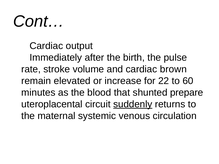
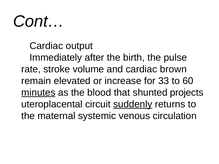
22: 22 -> 33
minutes underline: none -> present
prepare: prepare -> projects
